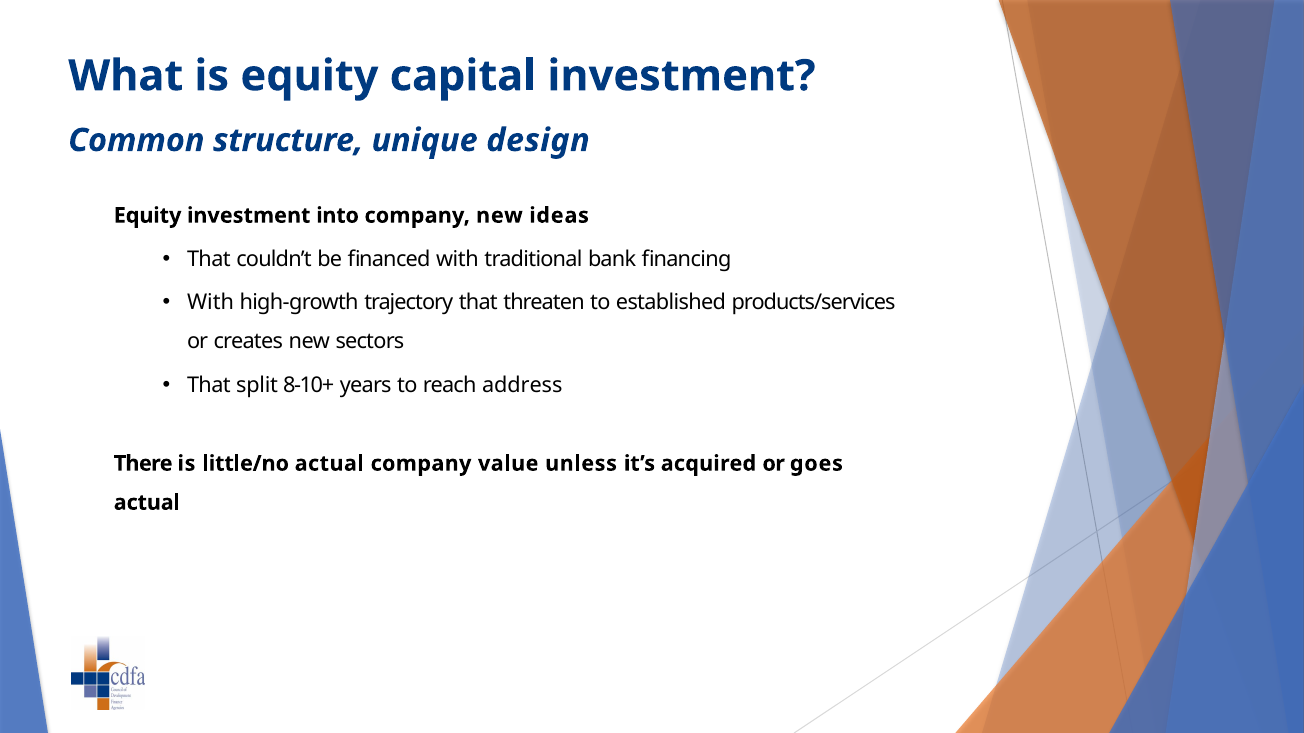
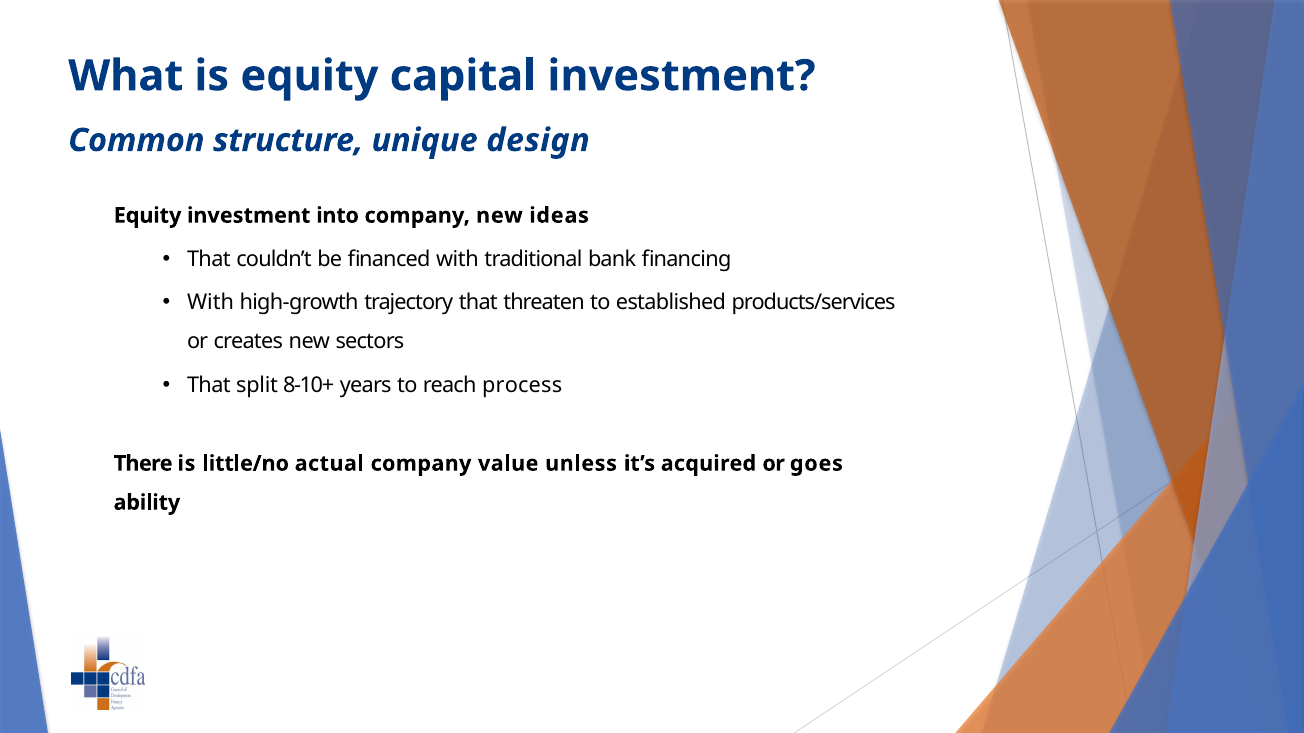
address: address -> process
actual at (147, 503): actual -> ability
